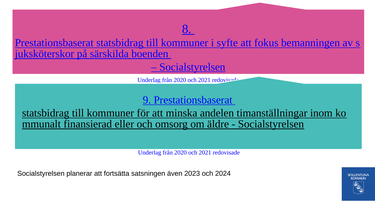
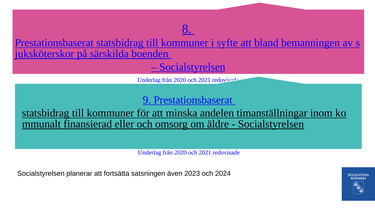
fokus: fokus -> bland
